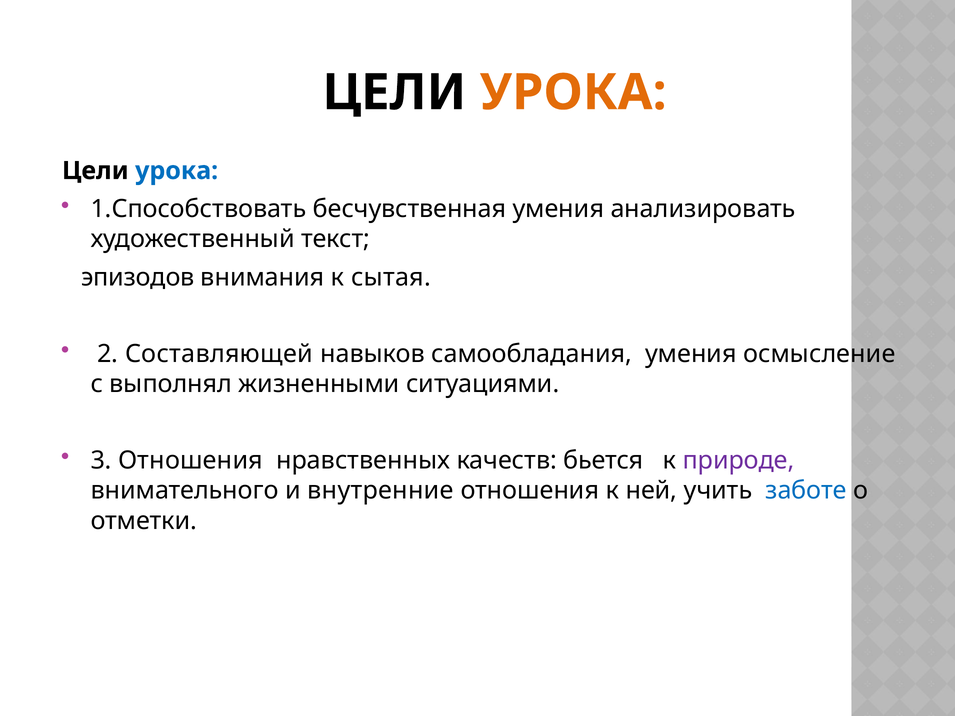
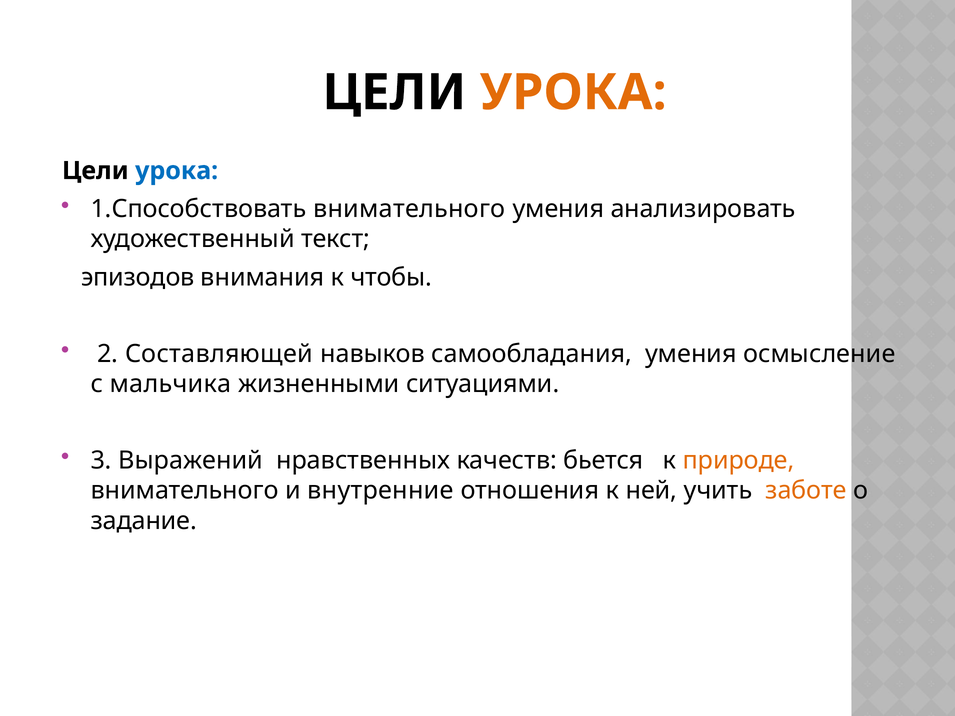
1.Способствовать бесчувственная: бесчувственная -> внимательного
сытая: сытая -> чтобы
выполнял: выполнял -> мальчика
3 Отношения: Отношения -> Выражений
природе colour: purple -> orange
заботе colour: blue -> orange
отметки: отметки -> задание
